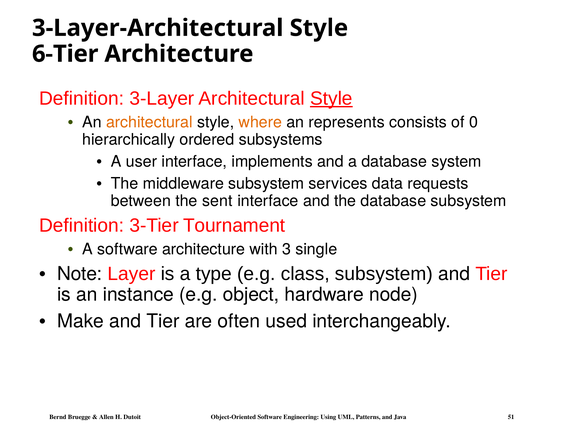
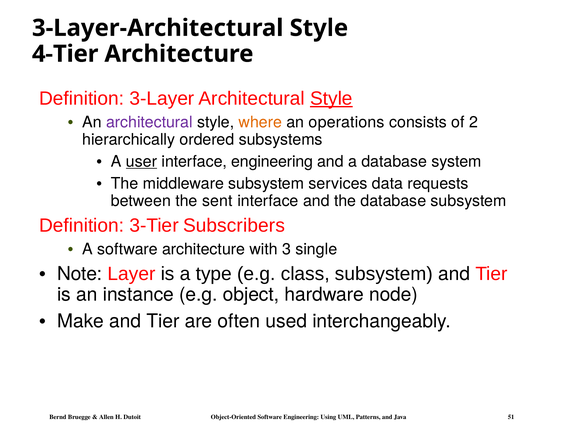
6-Tier: 6-Tier -> 4-Tier
architectural at (149, 122) colour: orange -> purple
represents: represents -> operations
0: 0 -> 2
user underline: none -> present
interface implements: implements -> engineering
Tournament: Tournament -> Subscribers
